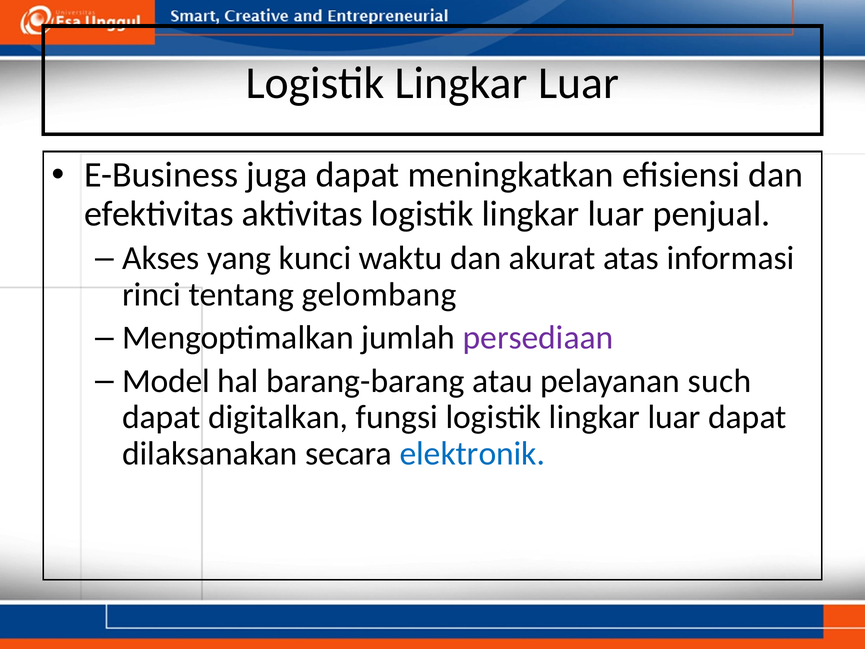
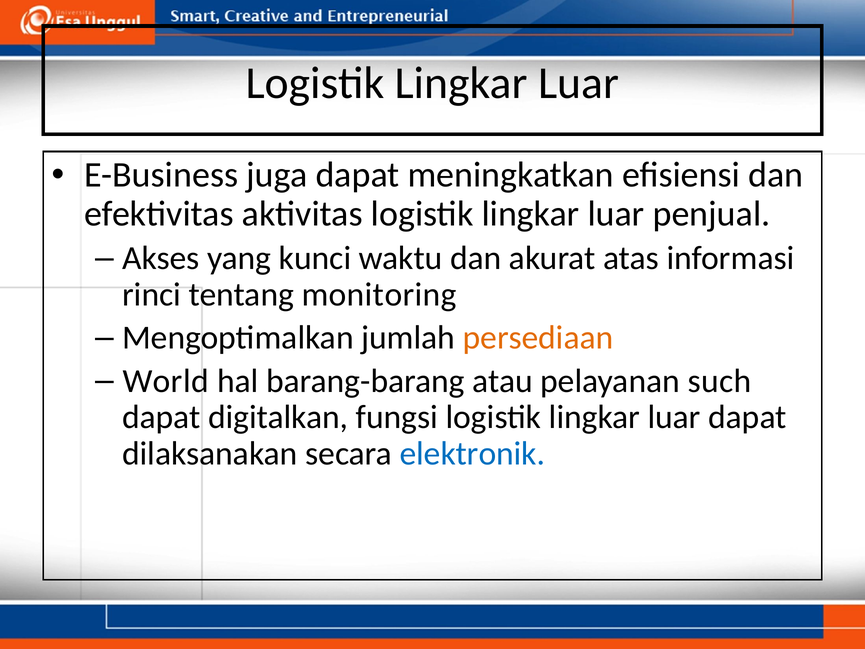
gelombang: gelombang -> monitoring
persediaan colour: purple -> orange
Model: Model -> World
